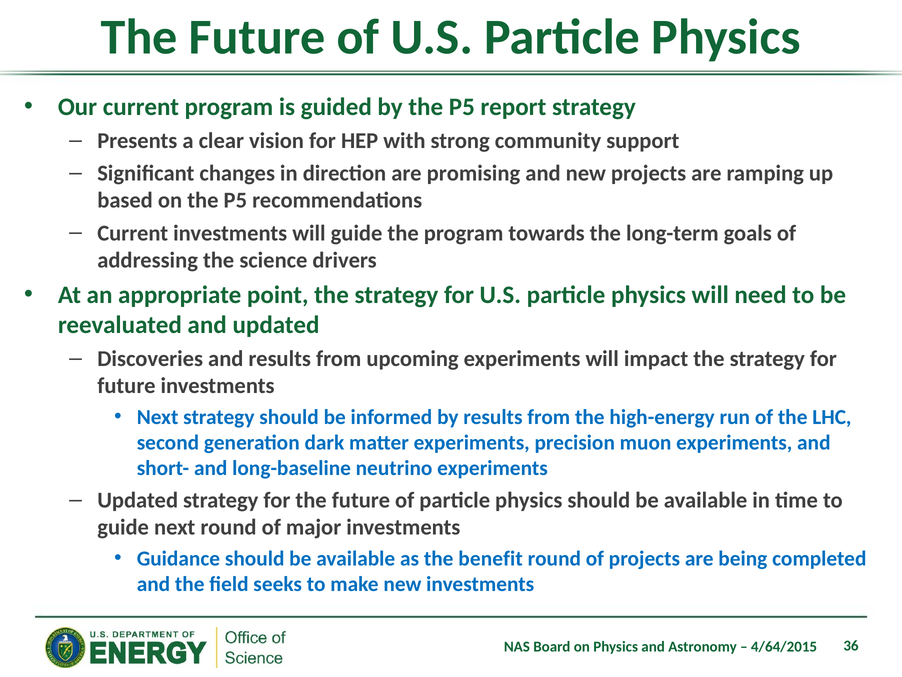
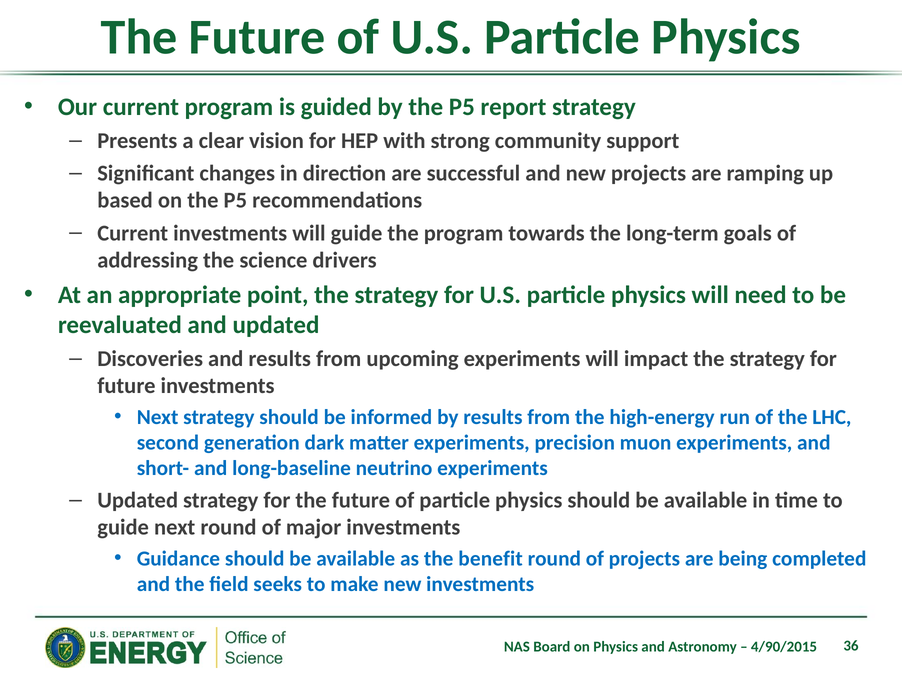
promising: promising -> successful
4/64/2015: 4/64/2015 -> 4/90/2015
